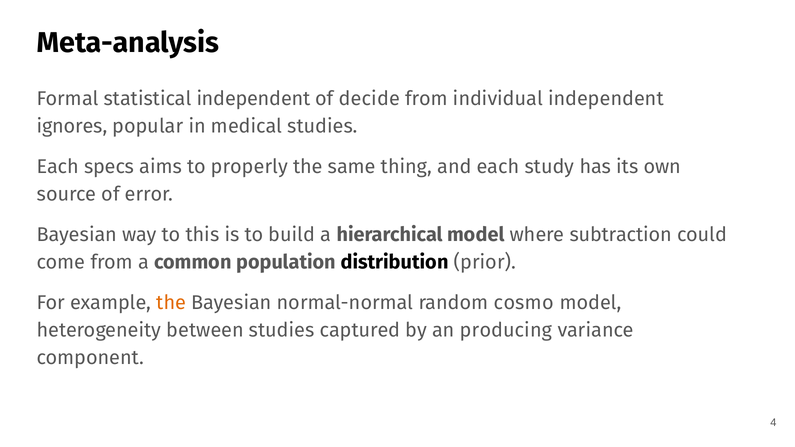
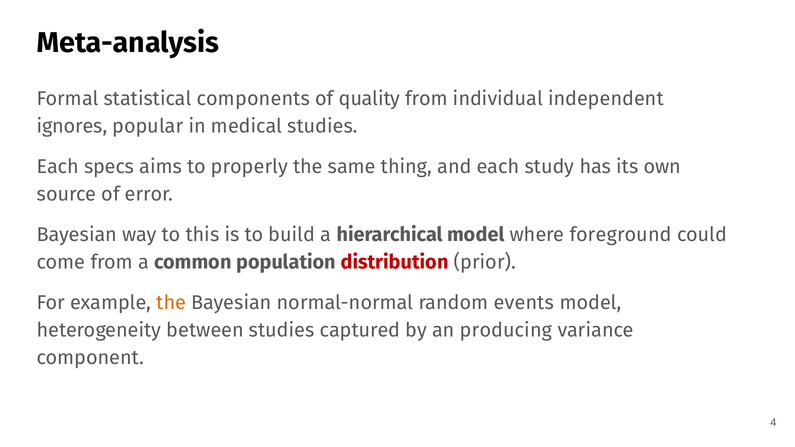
statistical independent: independent -> components
decide: decide -> quality
subtraction: subtraction -> foreground
distribution colour: black -> red
cosmo: cosmo -> events
